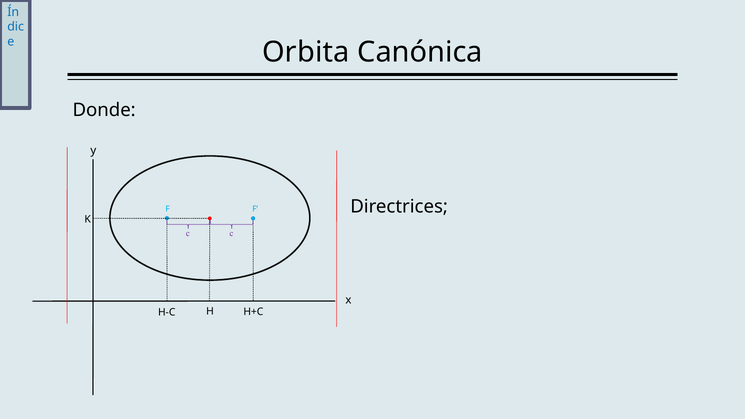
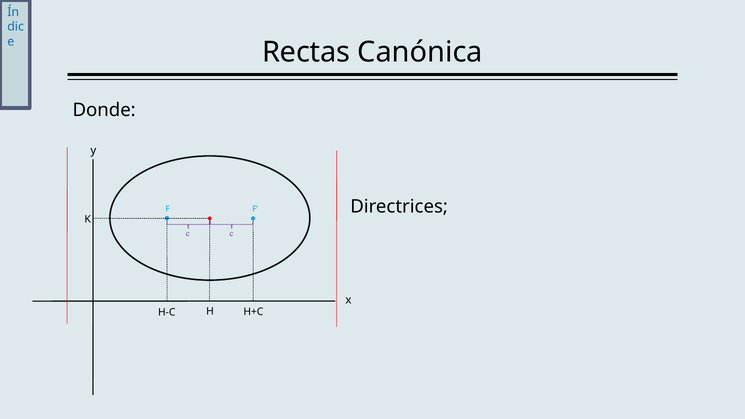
Orbita: Orbita -> Rectas
